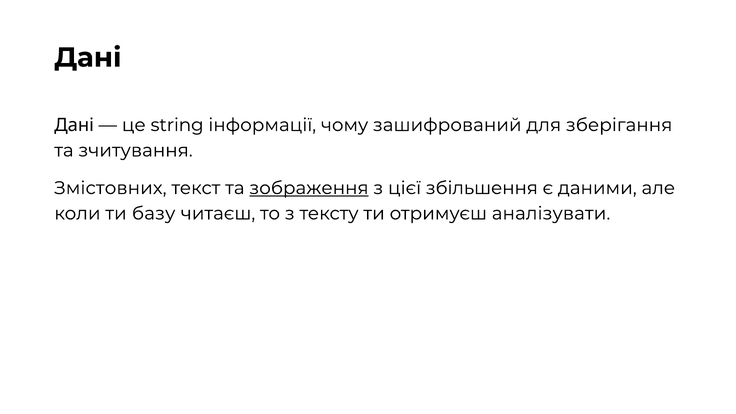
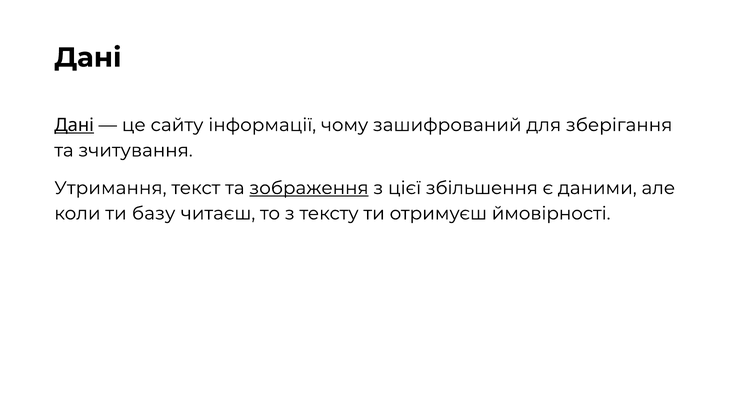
Дані at (74, 125) underline: none -> present
string: string -> сайту
Змістовних: Змістовних -> Утримання
аналізувати: аналізувати -> ймовірності
